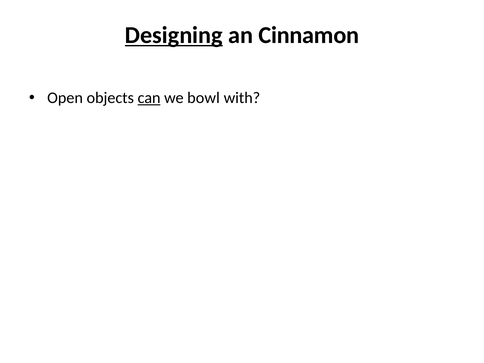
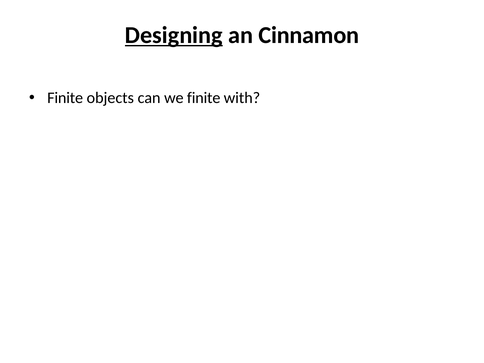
Open at (65, 98): Open -> Finite
can underline: present -> none
we bowl: bowl -> finite
